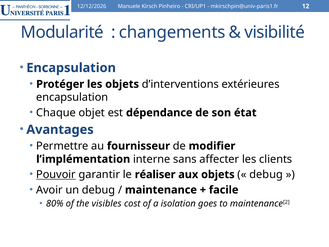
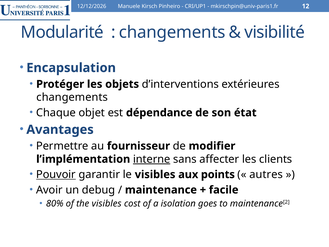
encapsulation at (72, 97): encapsulation -> changements
interne underline: none -> present
le réaliser: réaliser -> visibles
aux objets: objets -> points
debug at (266, 174): debug -> autres
